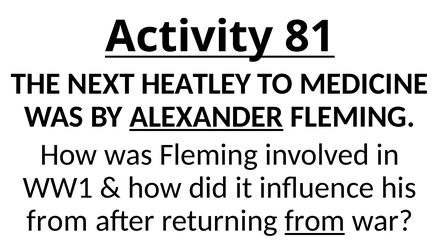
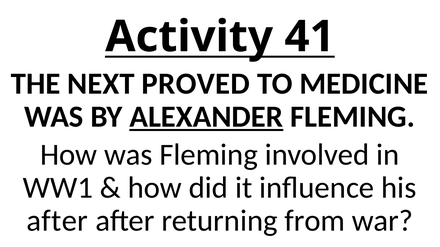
81: 81 -> 41
HEATLEY: HEATLEY -> PROVED
from at (57, 221): from -> after
from at (315, 221) underline: present -> none
